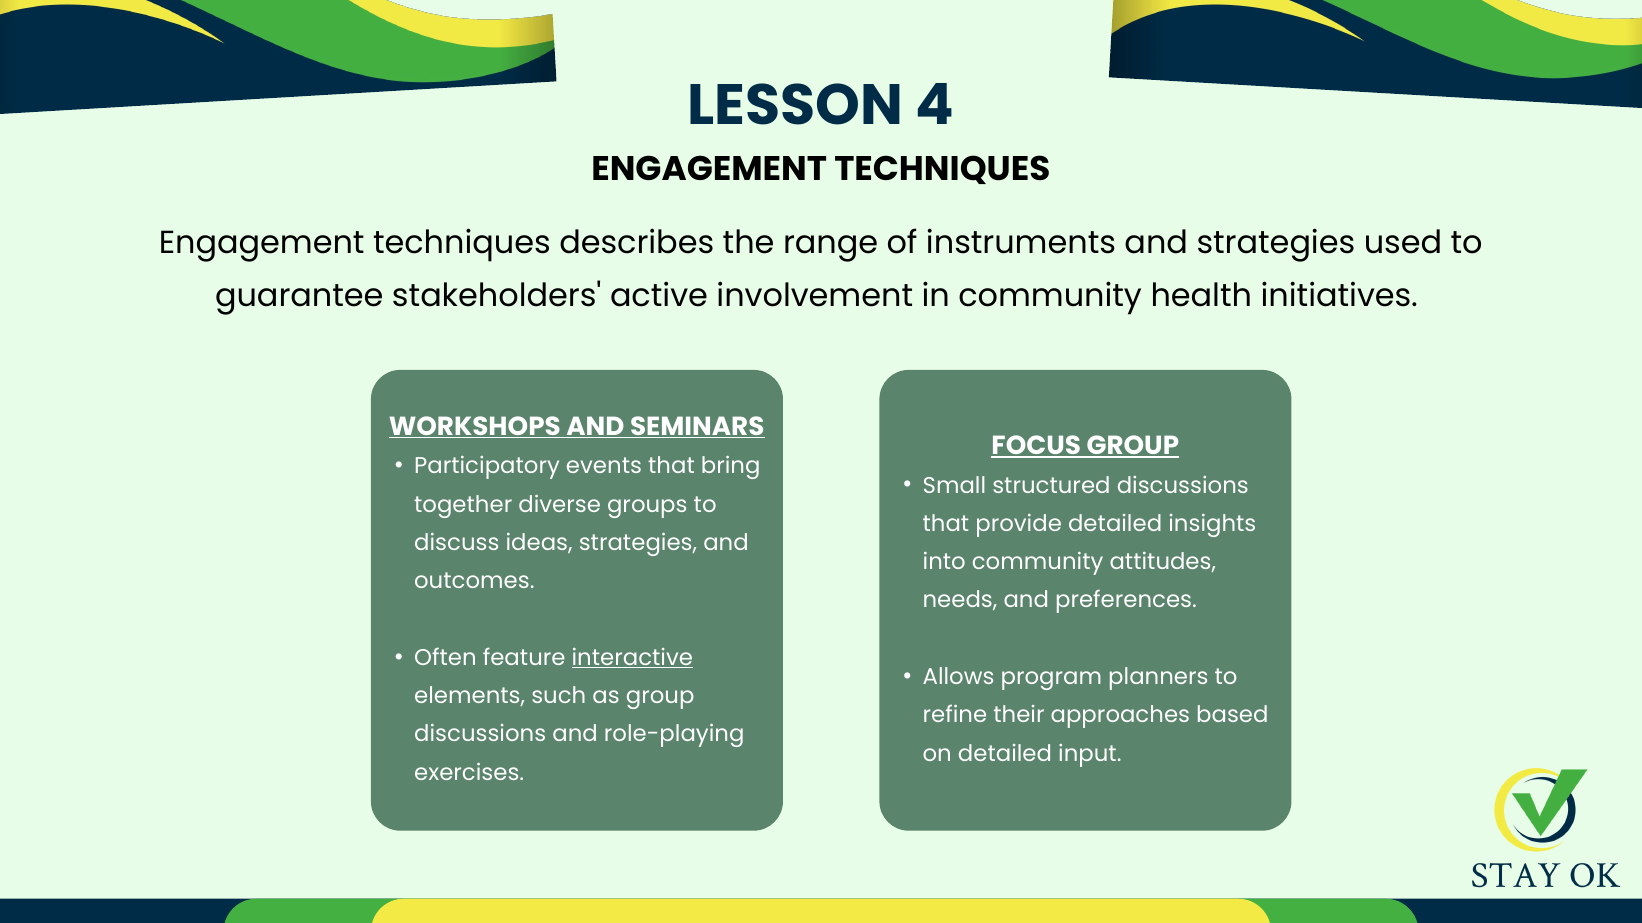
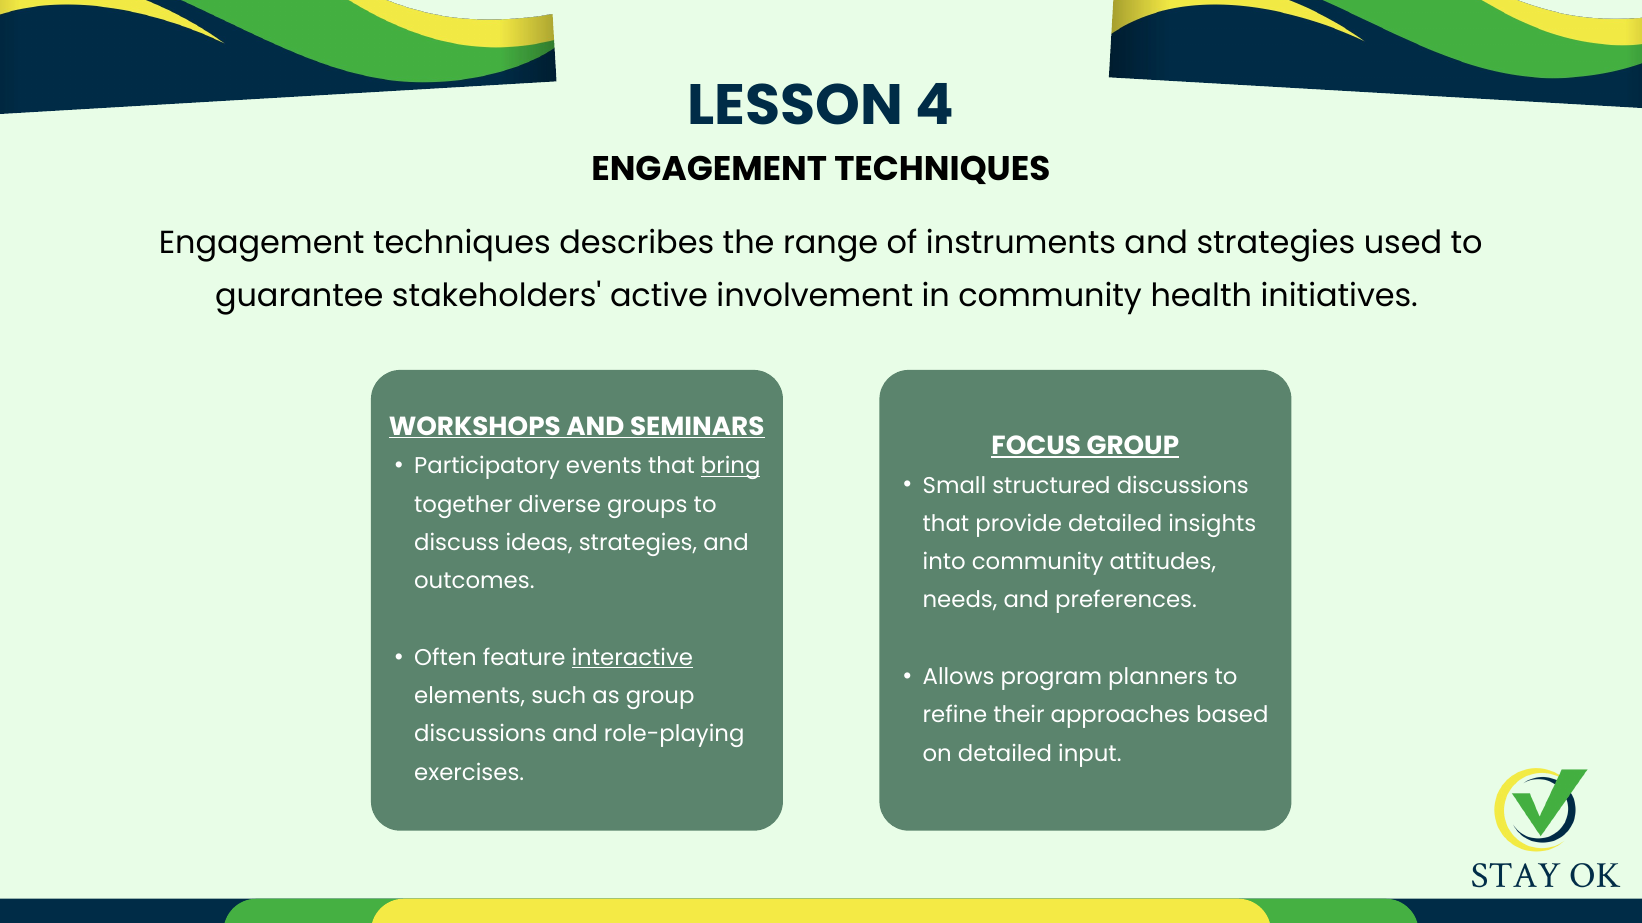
bring underline: none -> present
